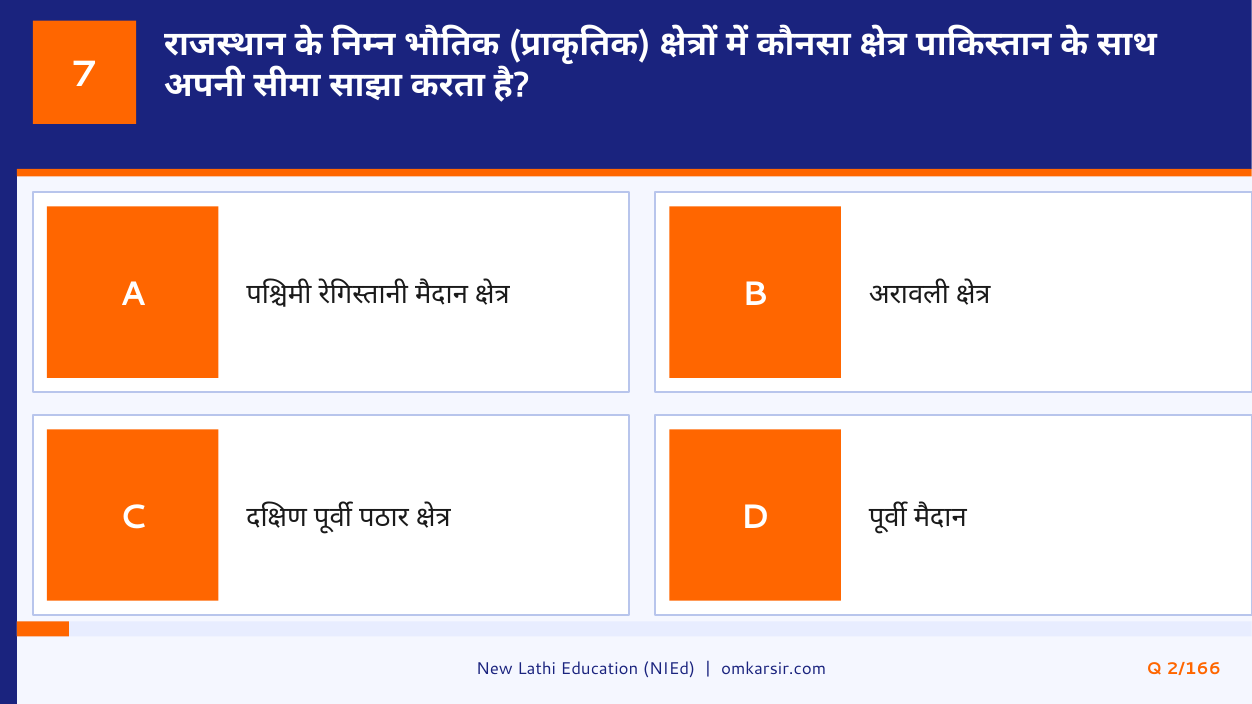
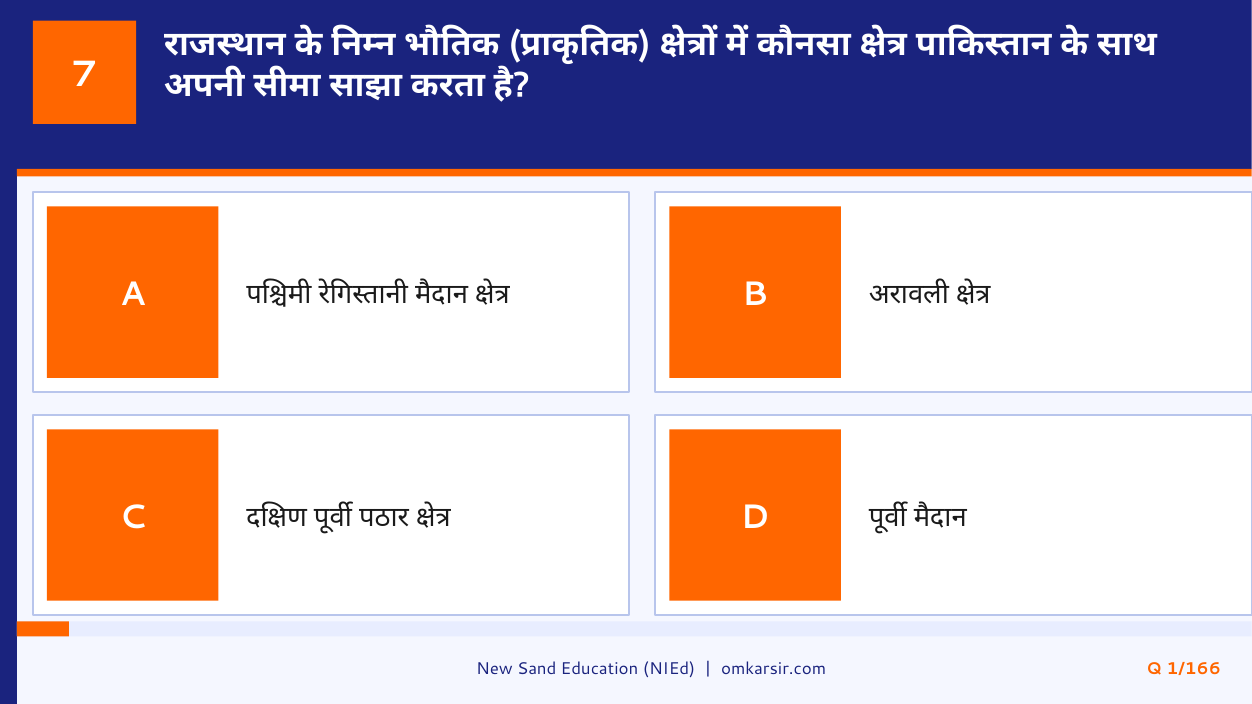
Lathi: Lathi -> Sand
2/166: 2/166 -> 1/166
